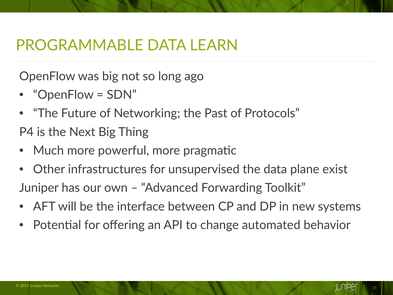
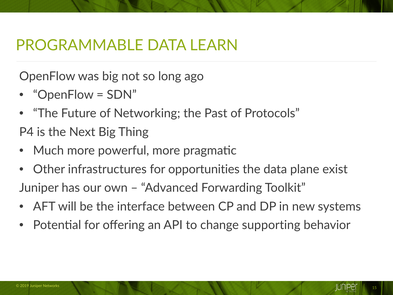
unsupervised: unsupervised -> opportunities
automated: automated -> supporting
